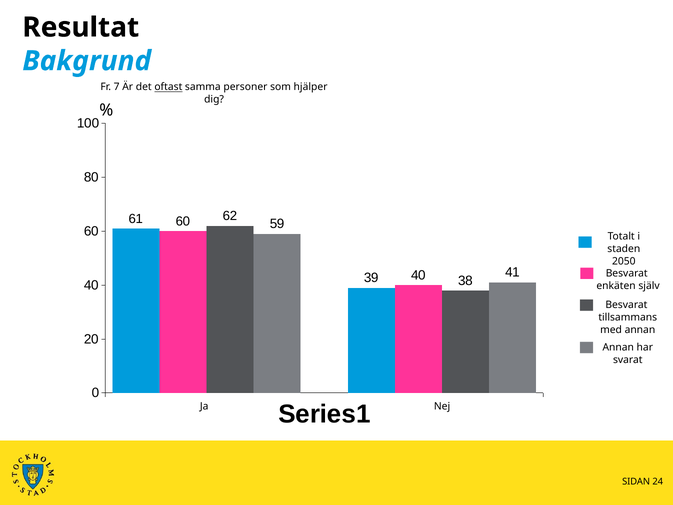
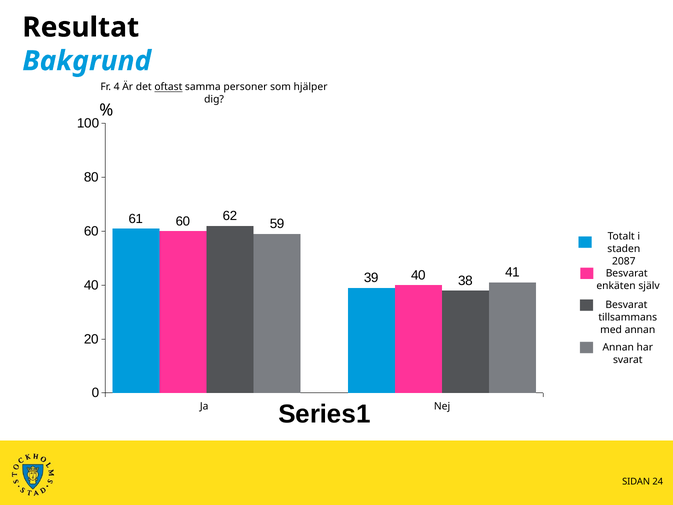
7: 7 -> 4
2050: 2050 -> 2087
